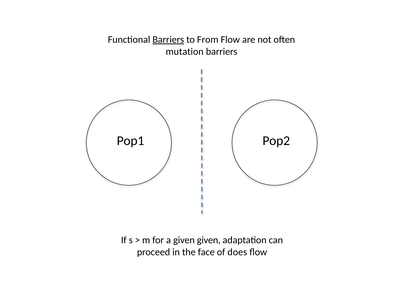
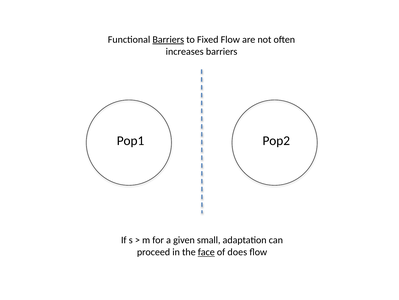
From: From -> Fixed
mutation: mutation -> increases
given given: given -> small
face underline: none -> present
